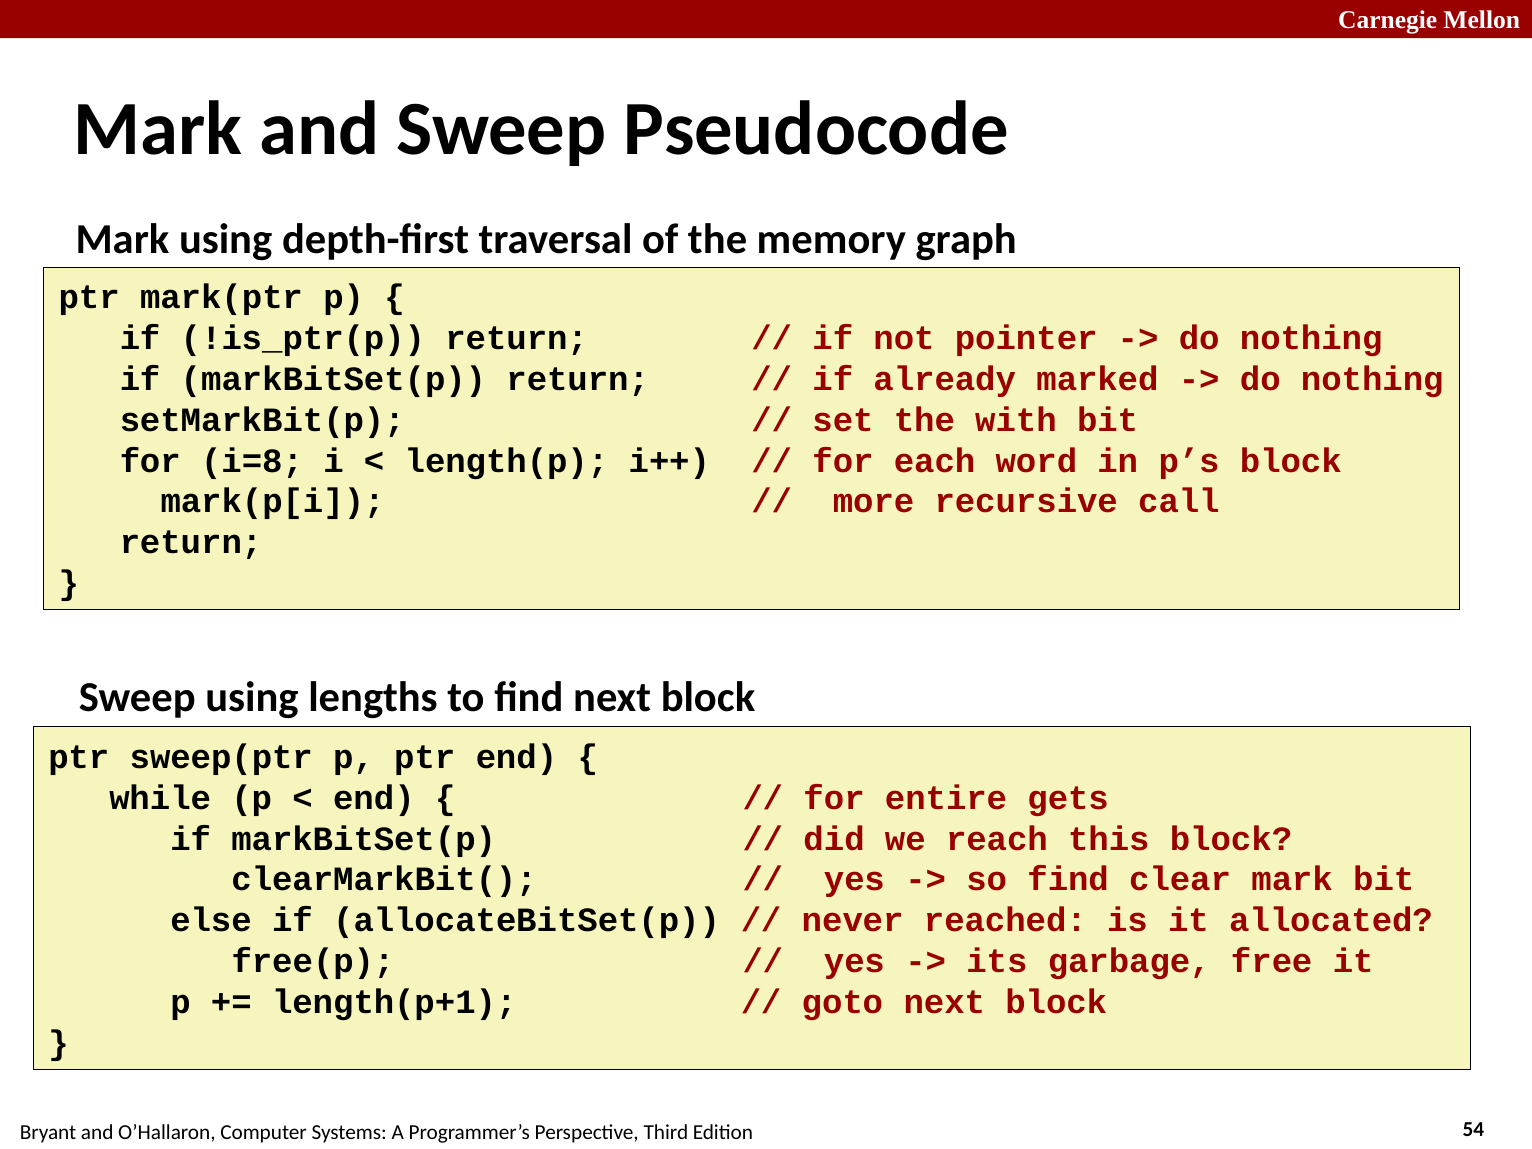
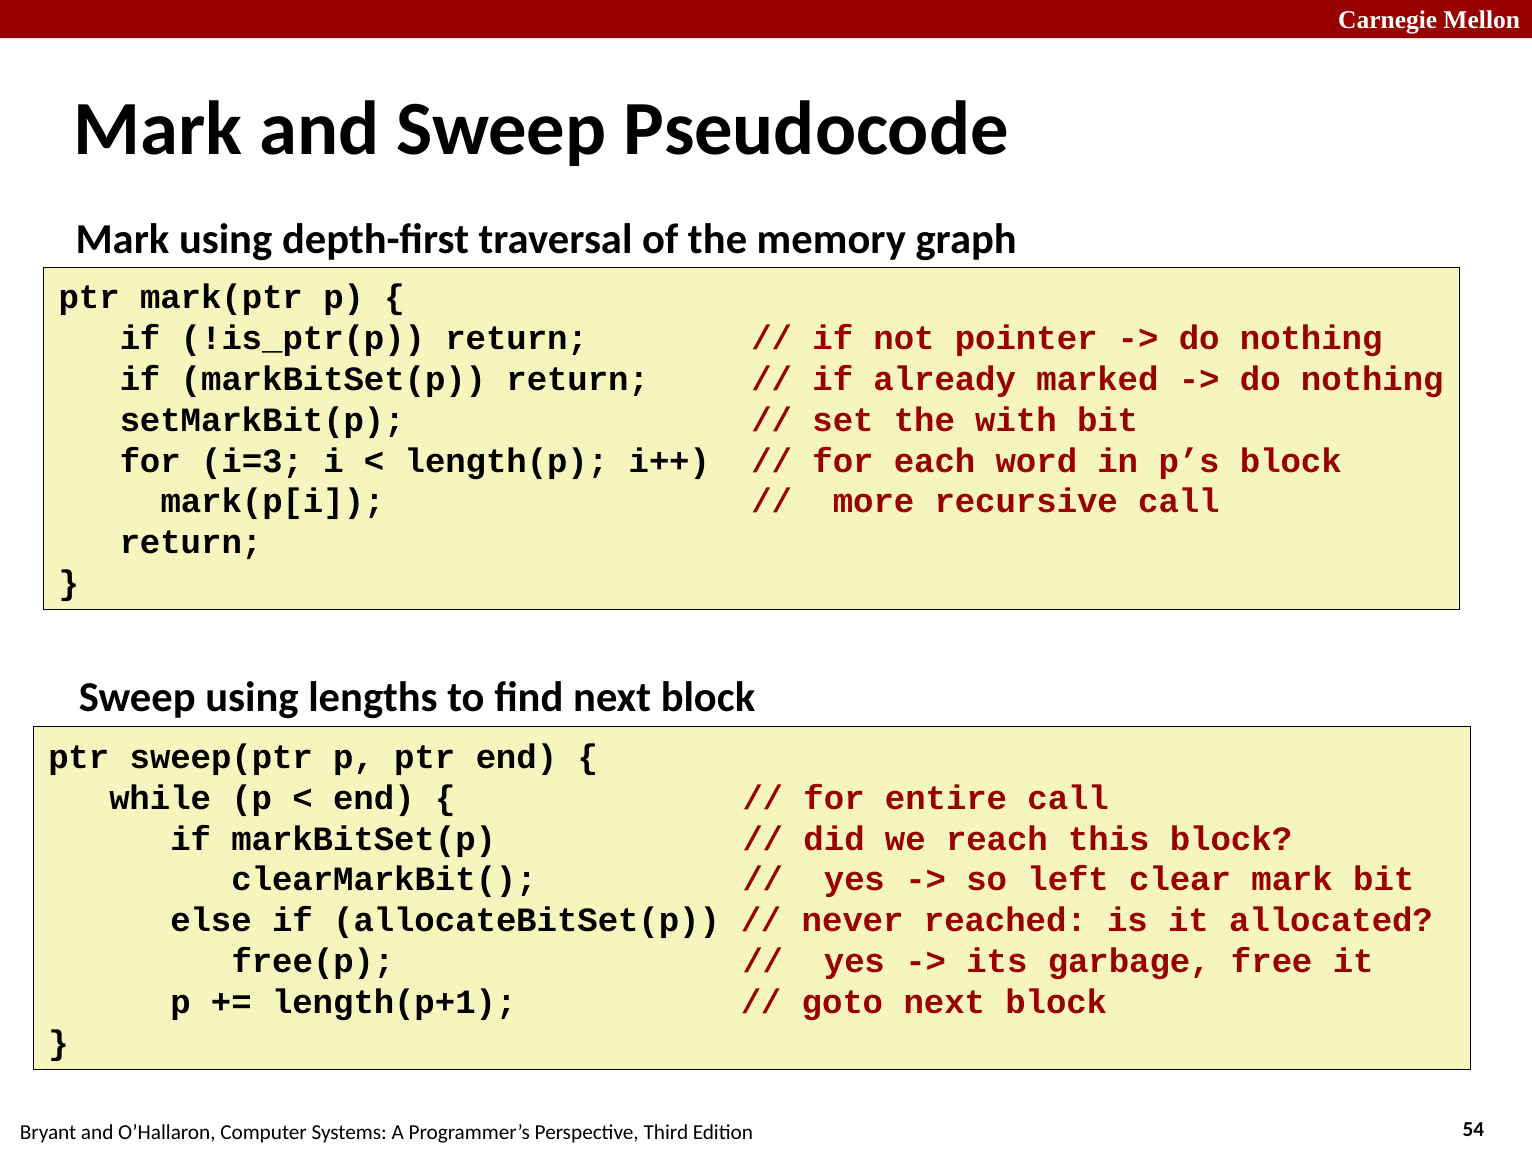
i=8: i=8 -> i=3
entire gets: gets -> call
so find: find -> left
